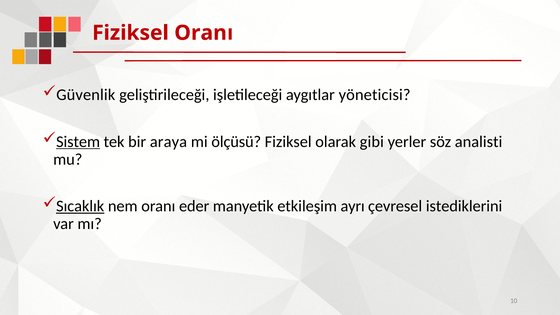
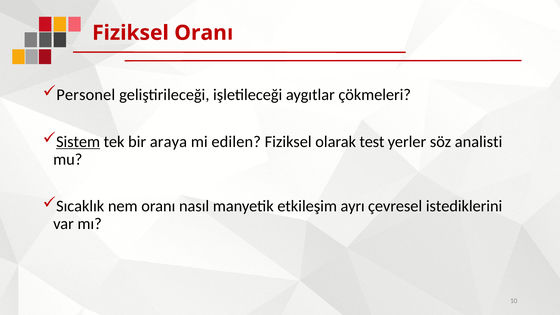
Güvenlik: Güvenlik -> Personel
yöneticisi: yöneticisi -> çökmeleri
ölçüsü: ölçüsü -> edilen
gibi: gibi -> test
Sıcaklık underline: present -> none
eder: eder -> nasıl
